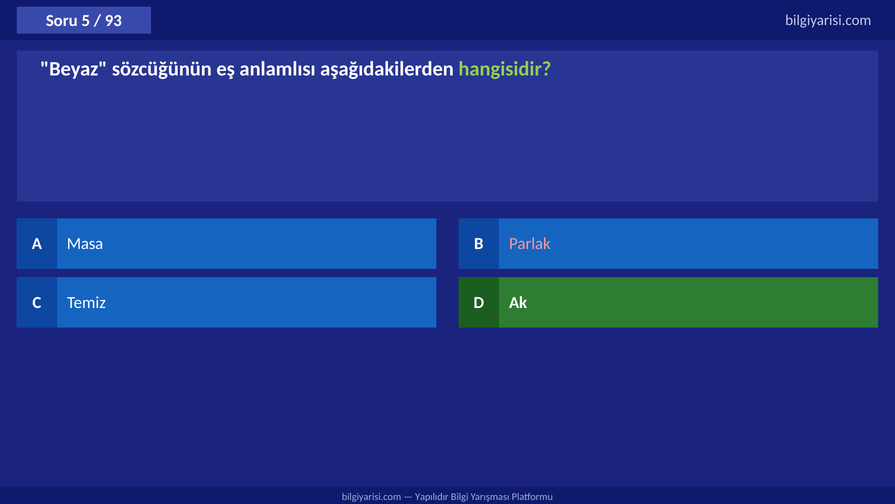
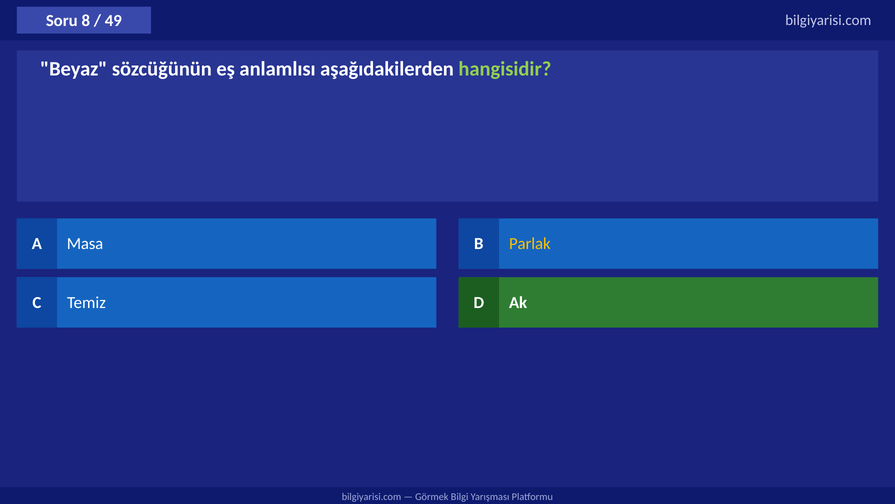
5: 5 -> 8
93: 93 -> 49
Parlak colour: pink -> yellow
Yapılıdır: Yapılıdır -> Görmek
